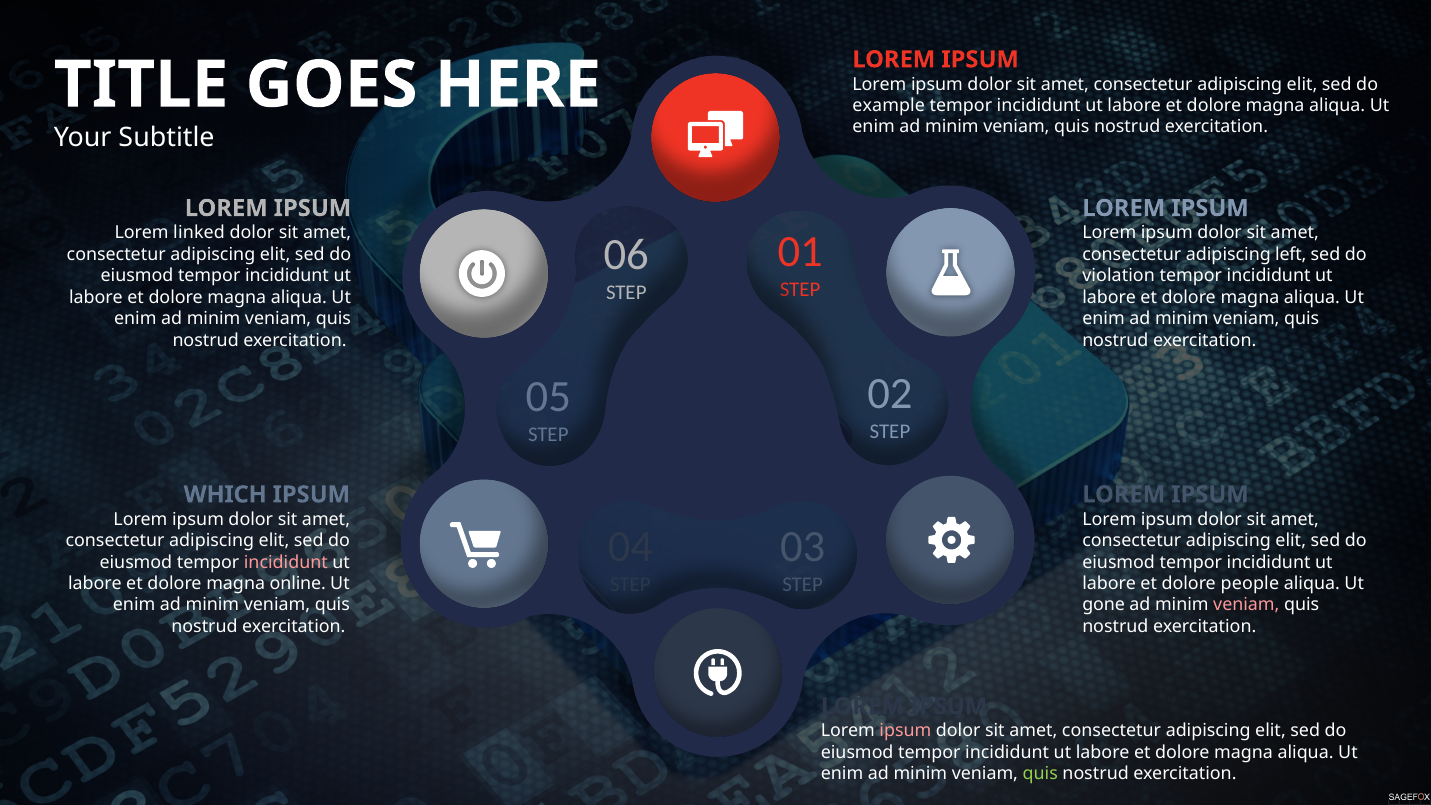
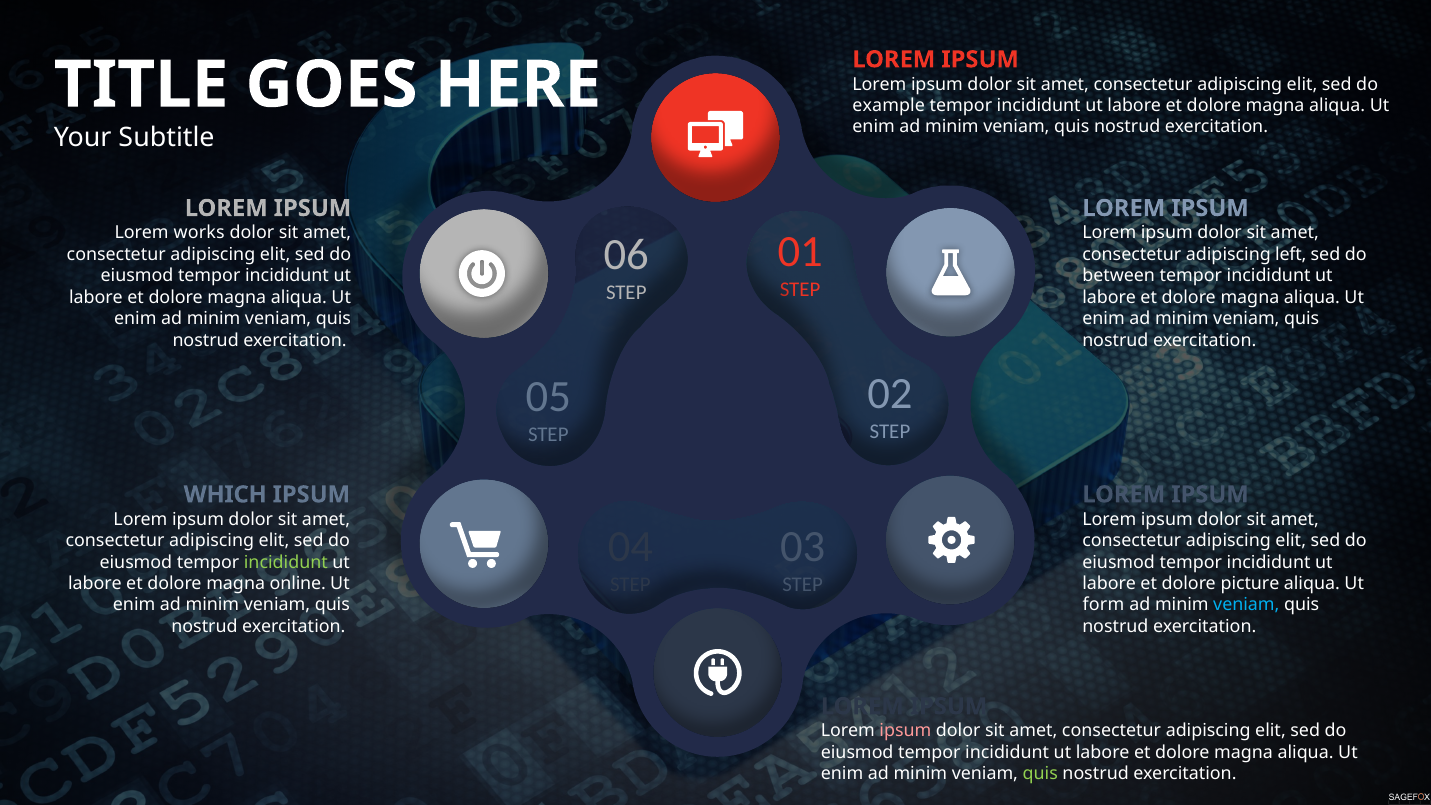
linked: linked -> works
violation: violation -> between
incididunt at (286, 562) colour: pink -> light green
people: people -> picture
gone: gone -> form
veniam at (1246, 605) colour: pink -> light blue
